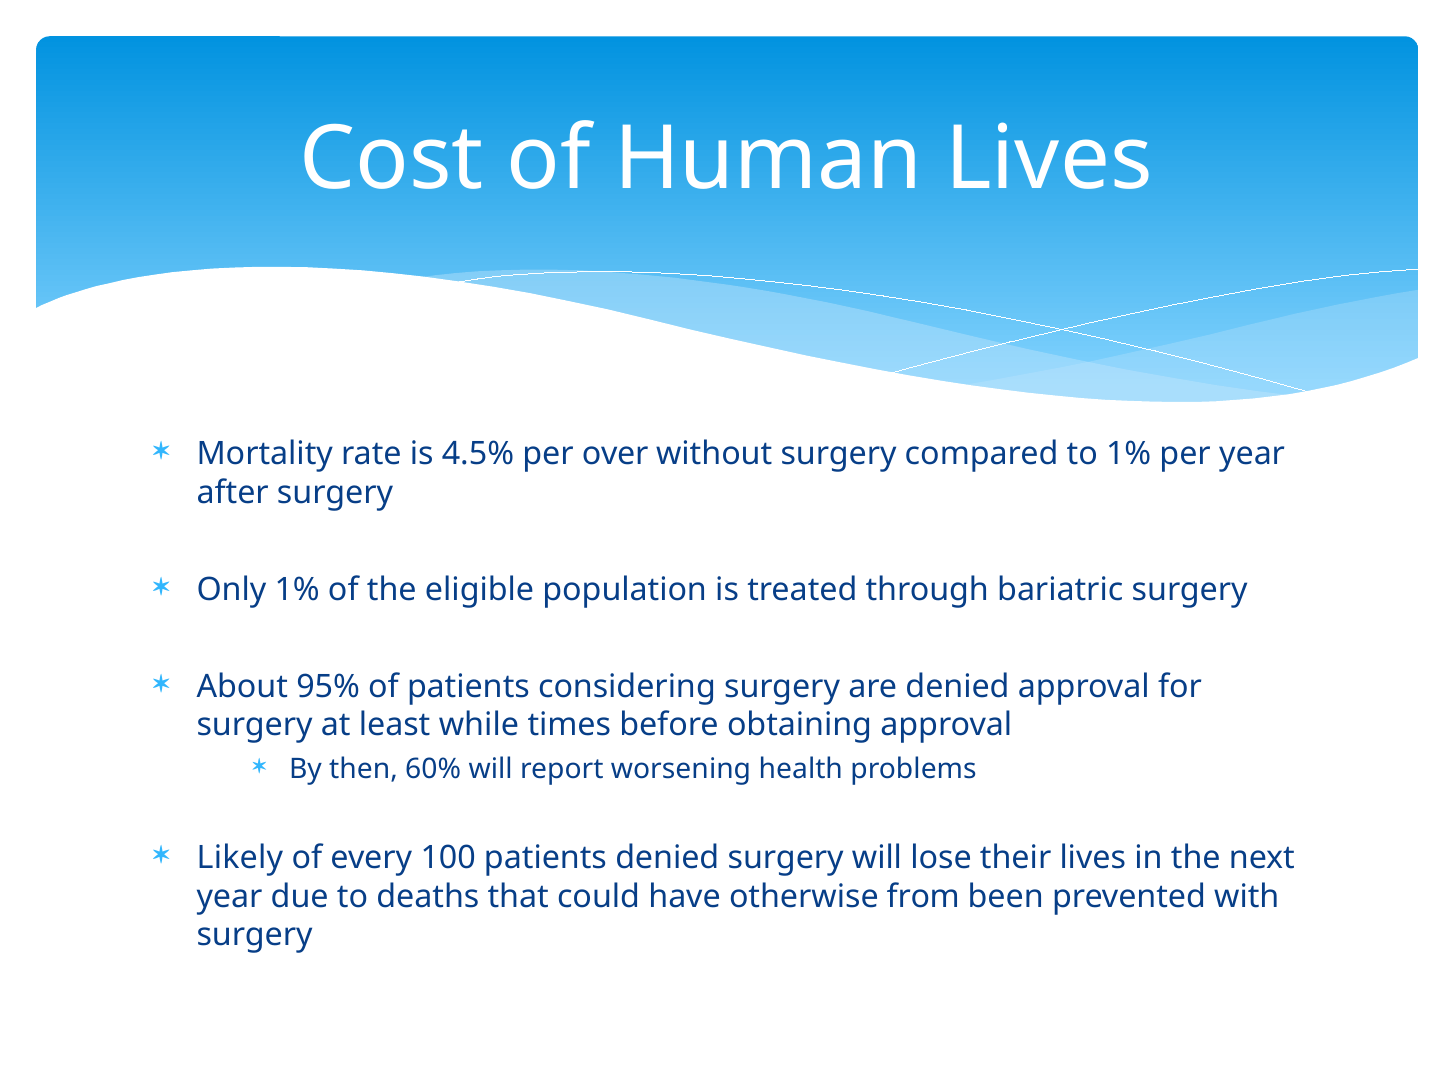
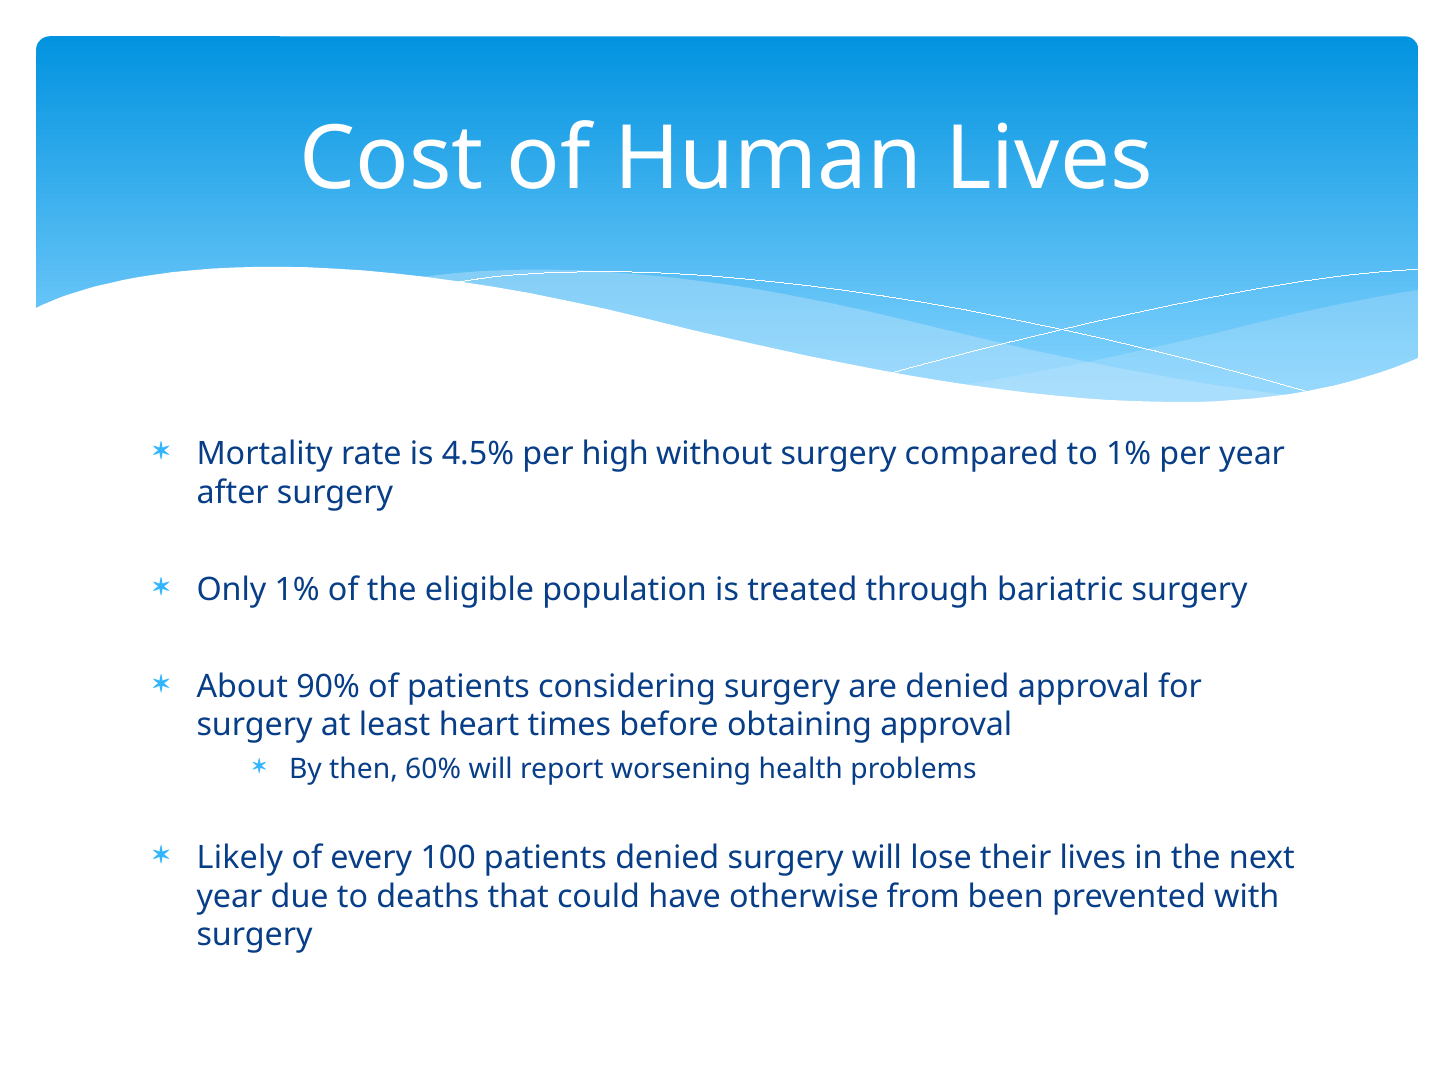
over: over -> high
95%: 95% -> 90%
while: while -> heart
